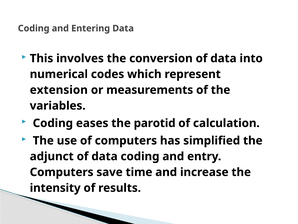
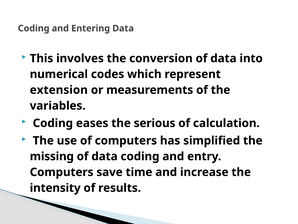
parotid: parotid -> serious
adjunct: adjunct -> missing
